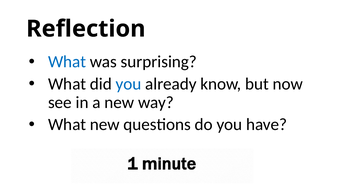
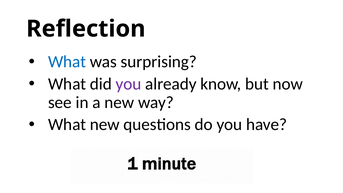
you at (129, 84) colour: blue -> purple
